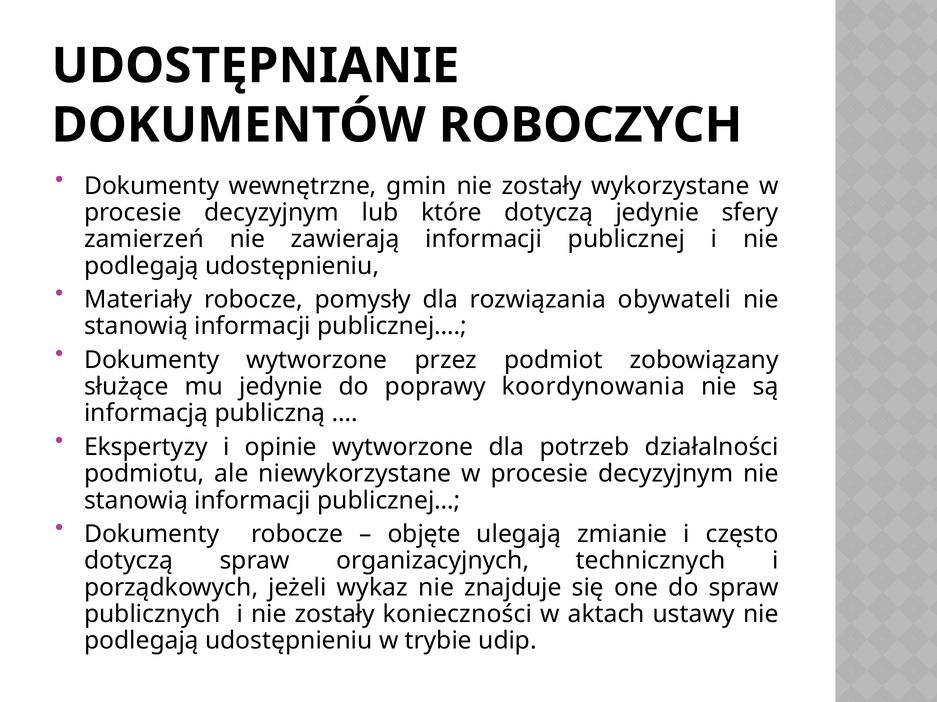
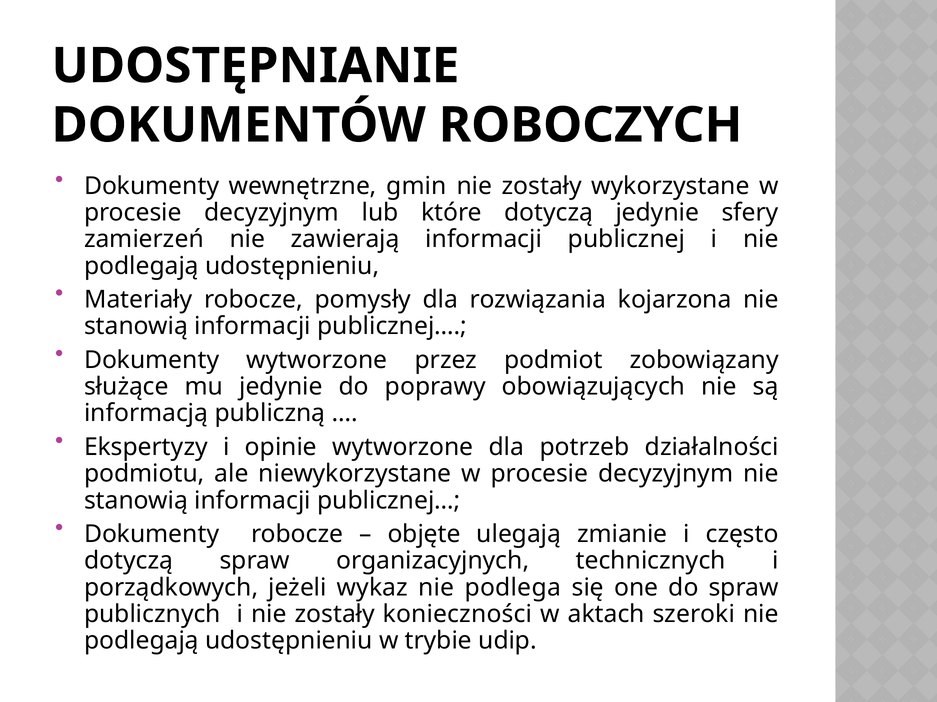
obywateli: obywateli -> kojarzona
koordynowania: koordynowania -> obowiązujących
znajduje: znajduje -> podlega
ustawy: ustawy -> szeroki
